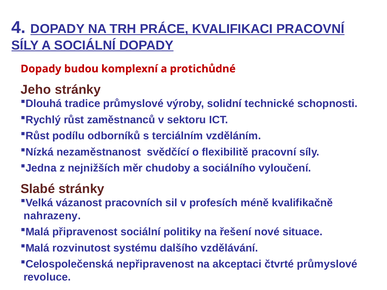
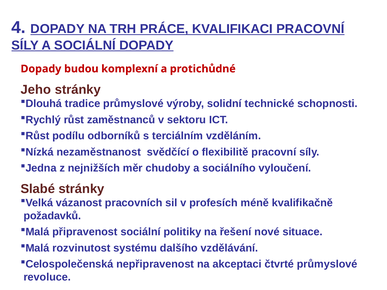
nahrazeny: nahrazeny -> požadavků
